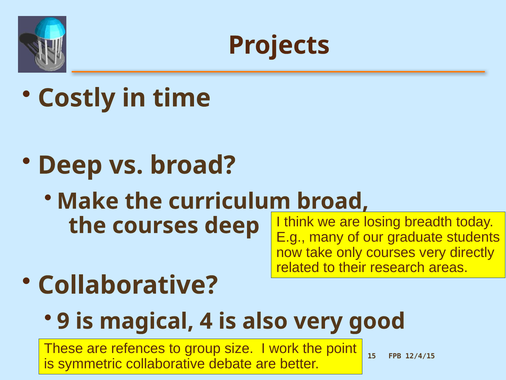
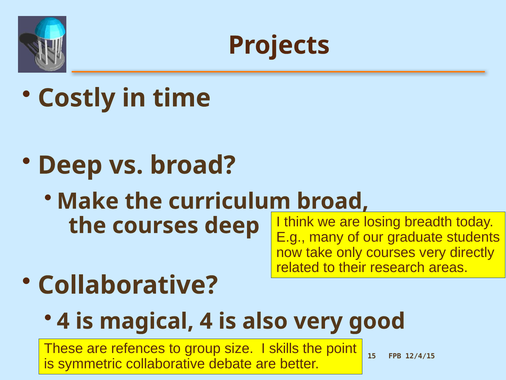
9 at (63, 321): 9 -> 4
work: work -> skills
